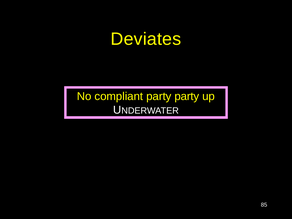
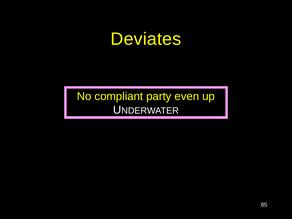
party party: party -> even
